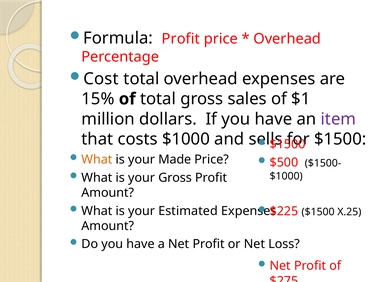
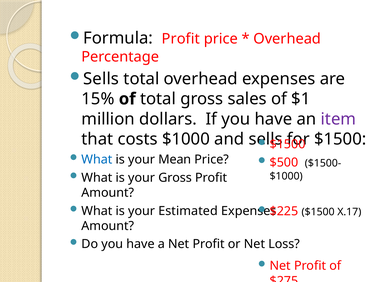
Cost at (101, 79): Cost -> Sells
What at (97, 159) colour: orange -> blue
Made: Made -> Mean
X.25: X.25 -> X.17
